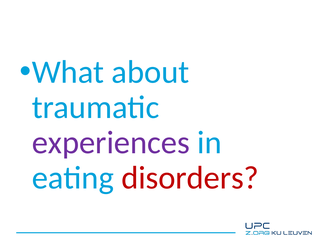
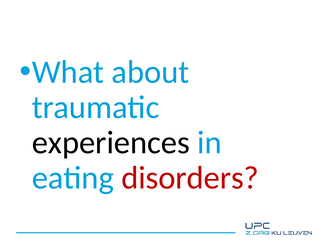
experiences colour: purple -> black
